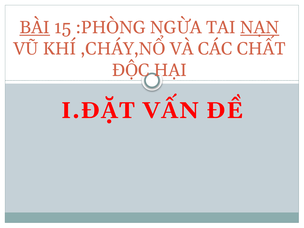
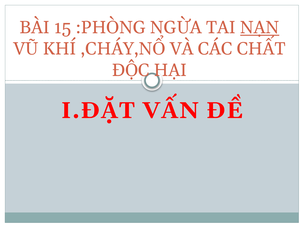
BÀI underline: present -> none
